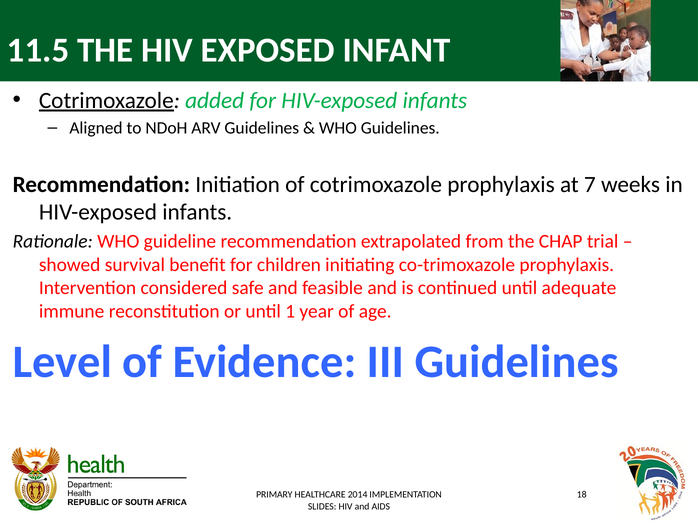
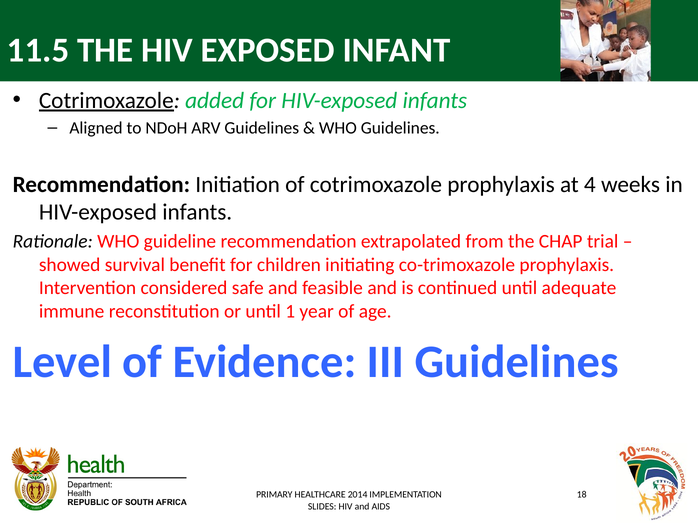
7: 7 -> 4
